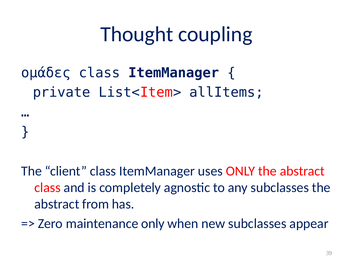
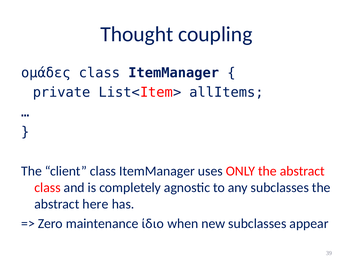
from: from -> here
maintenance only: only -> ίδιο
